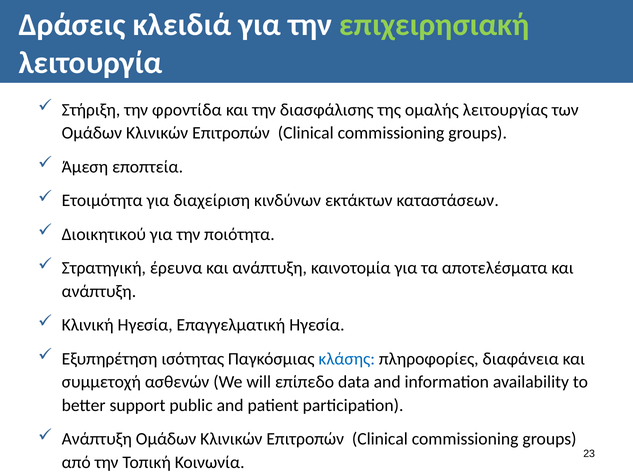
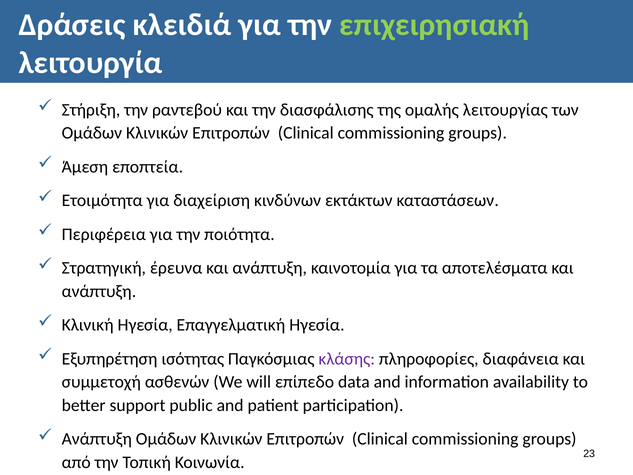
φροντίδα: φροντίδα -> ραντεβού
Διοικητικού: Διοικητικού -> Περιφέρεια
κλάσης colour: blue -> purple
